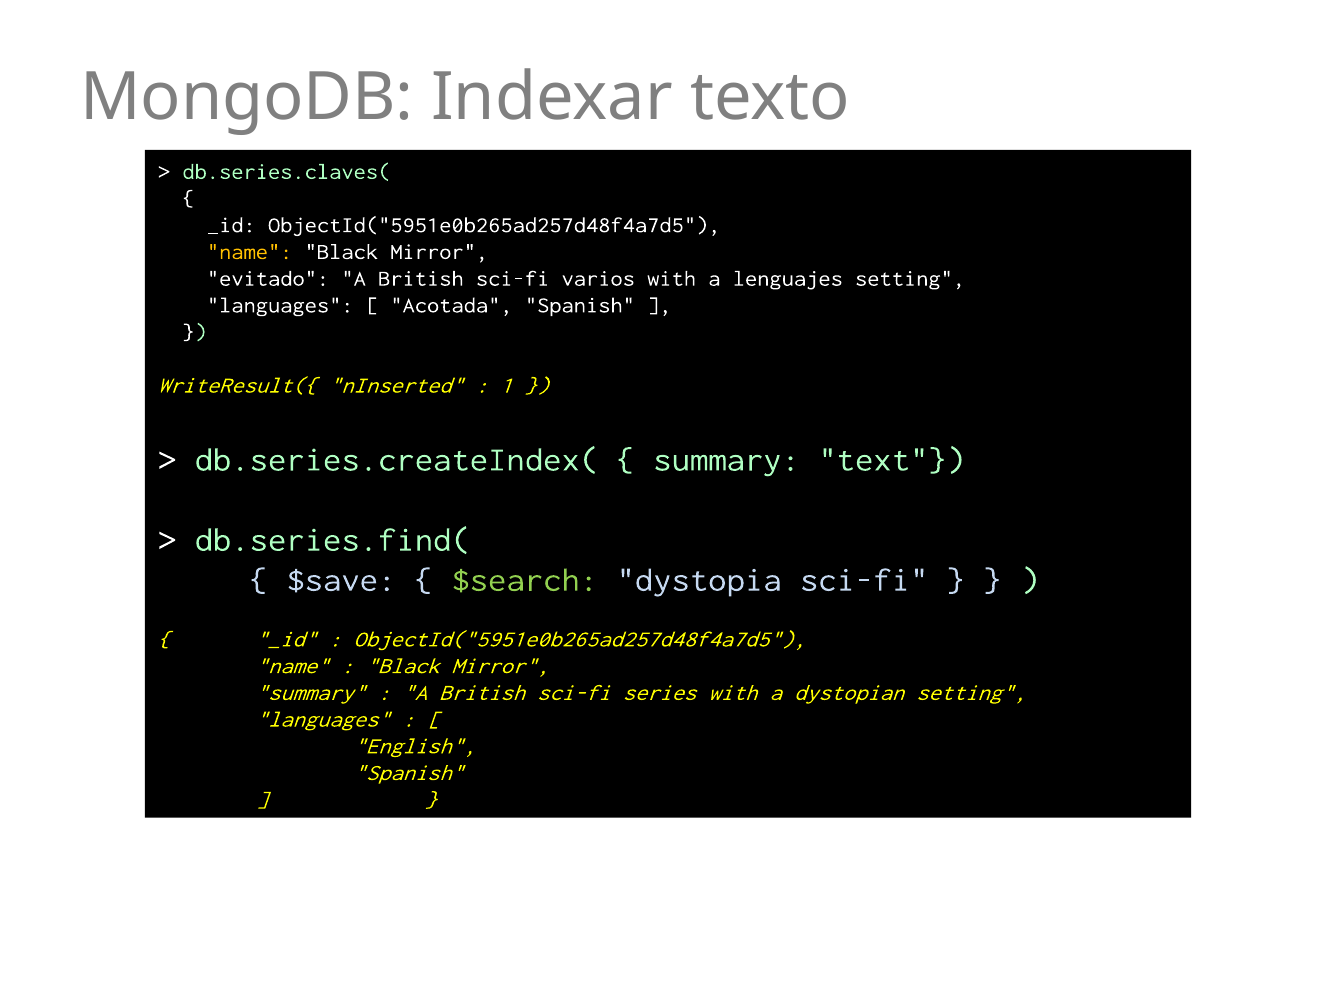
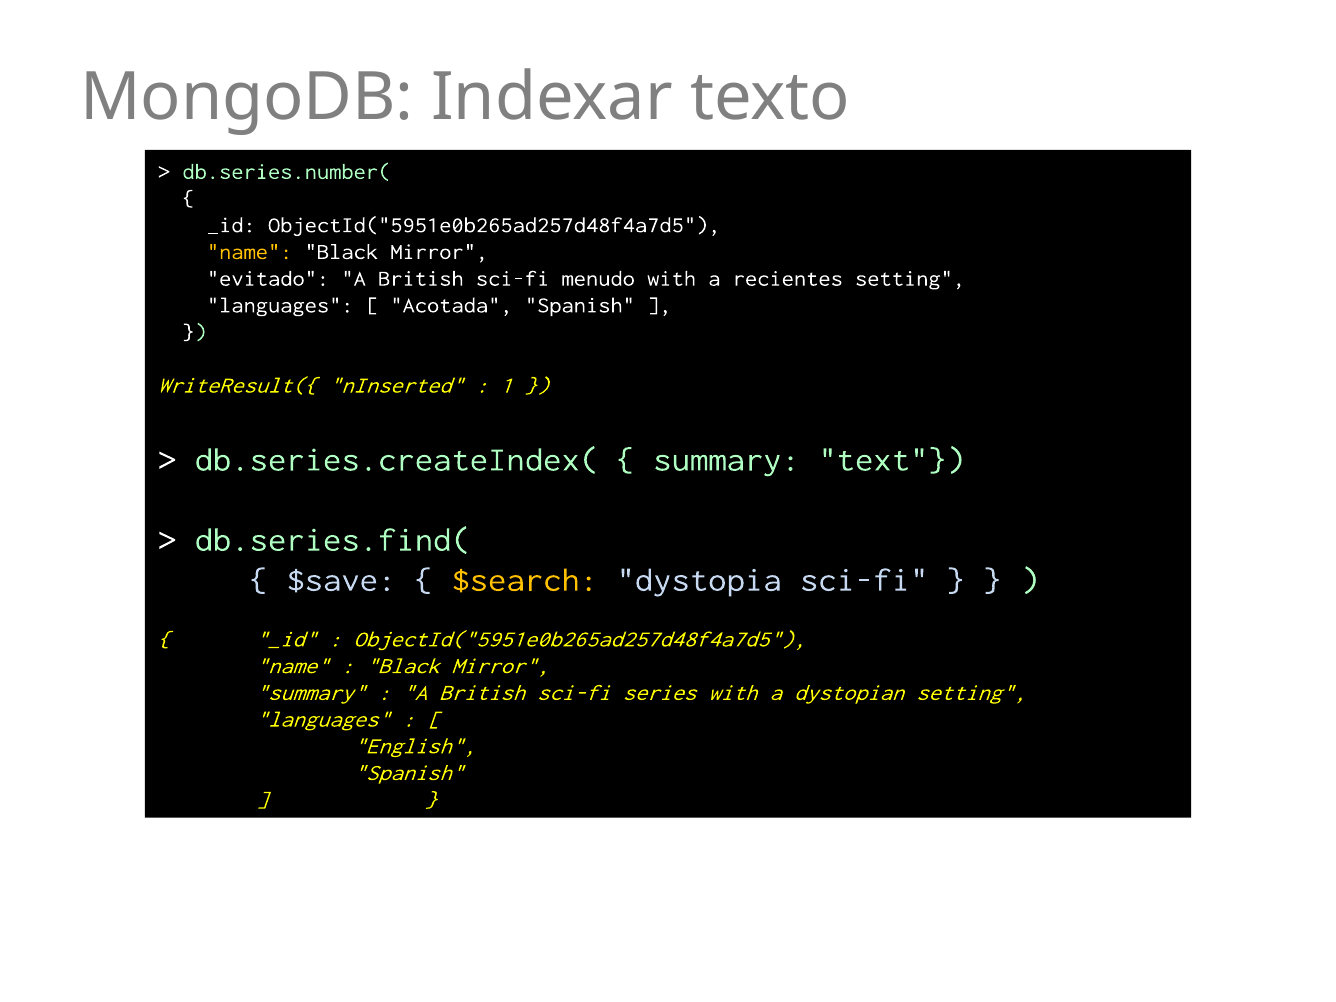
db.series.claves(: db.series.claves( -> db.series.number(
varios: varios -> menudo
lenguajes: lenguajes -> recientes
$search colour: light green -> yellow
